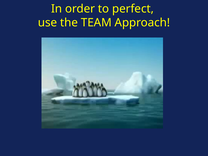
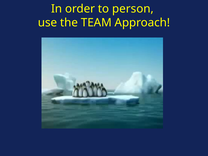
perfect: perfect -> person
